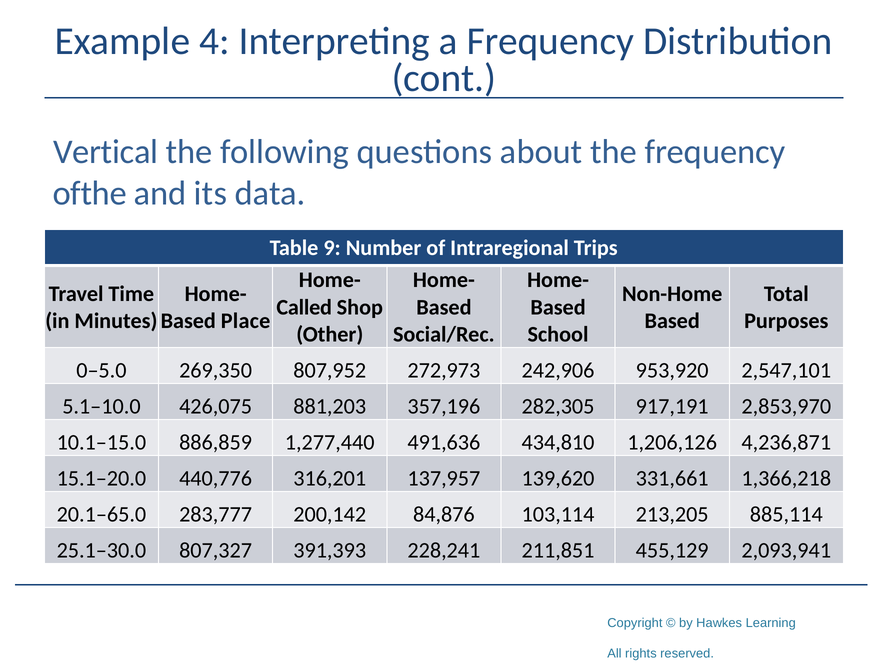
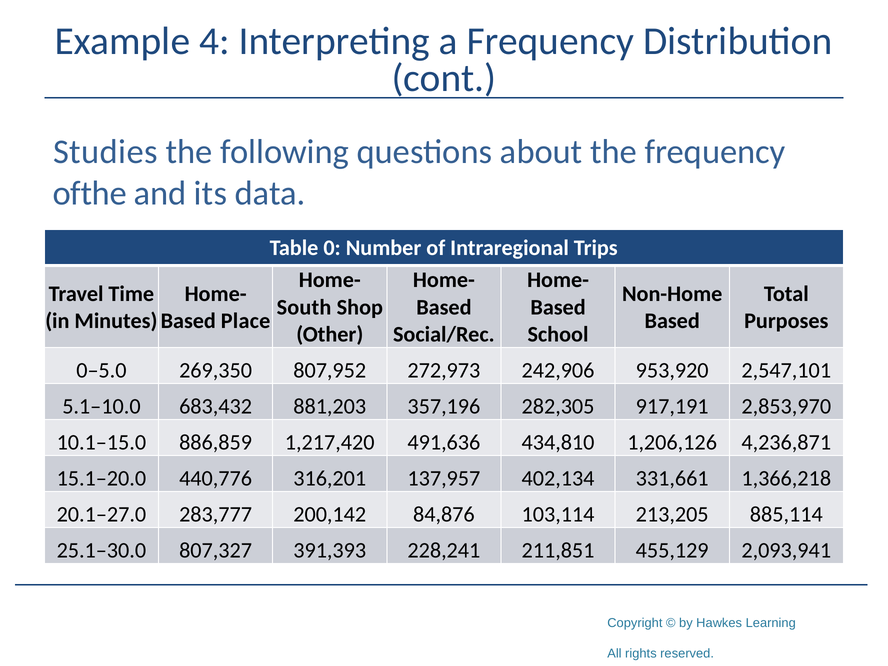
Vertical: Vertical -> Studies
9: 9 -> 0
Called: Called -> South
426,075: 426,075 -> 683,432
1,277,440: 1,277,440 -> 1,217,420
139,620: 139,620 -> 402,134
20.1–65.0: 20.1–65.0 -> 20.1–27.0
